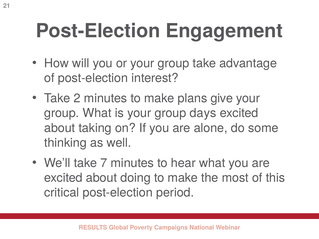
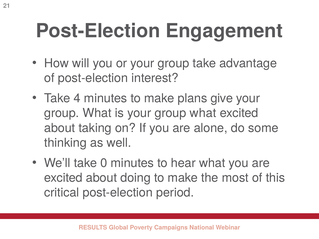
2: 2 -> 4
is your group days: days -> what
7: 7 -> 0
